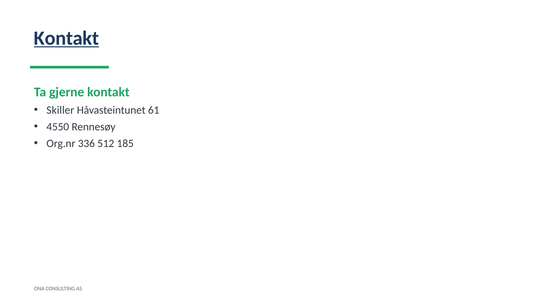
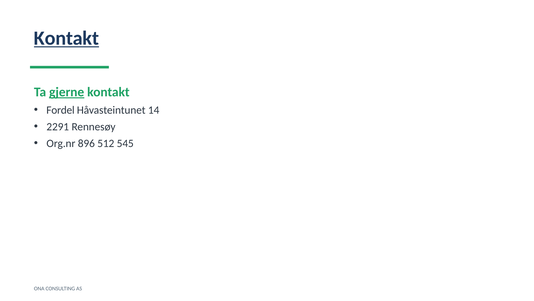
gjerne underline: none -> present
Skiller: Skiller -> Fordel
61: 61 -> 14
4550: 4550 -> 2291
336: 336 -> 896
185: 185 -> 545
